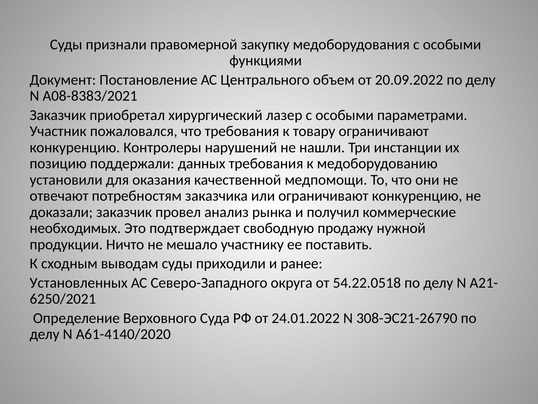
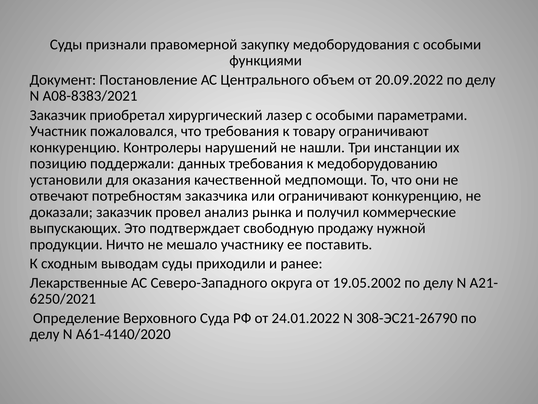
необходимых: необходимых -> выпускающих
Установленных: Установленных -> Лекарственные
54.22.0518: 54.22.0518 -> 19.05.2002
